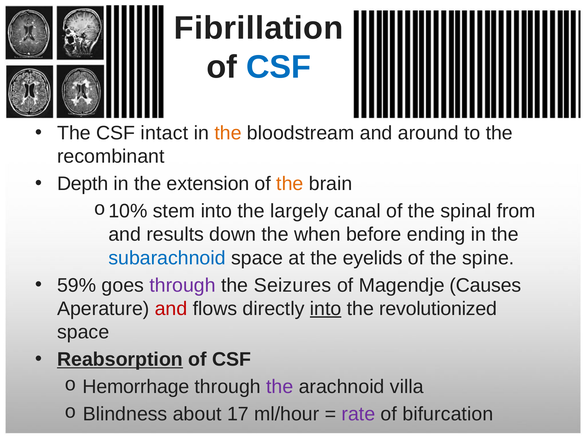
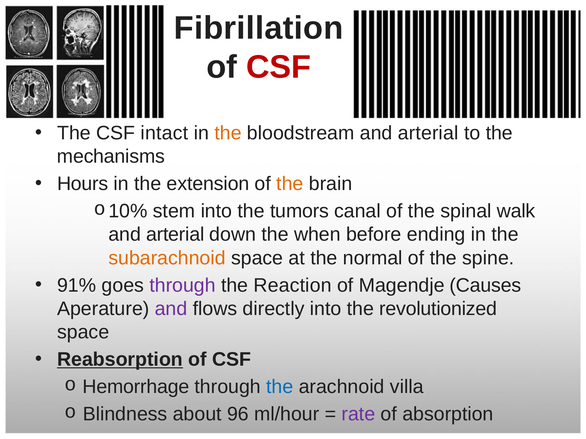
CSF at (279, 67) colour: blue -> red
bloodstream and around: around -> arterial
recombinant: recombinant -> mechanisms
Depth: Depth -> Hours
largely: largely -> tumors
from: from -> walk
results at (175, 235): results -> arterial
subarachnoid colour: blue -> orange
eyelids: eyelids -> normal
59%: 59% -> 91%
Seizures: Seizures -> Reaction
and at (171, 309) colour: red -> purple
into at (326, 309) underline: present -> none
the at (280, 387) colour: purple -> blue
17: 17 -> 96
bifurcation: bifurcation -> absorption
